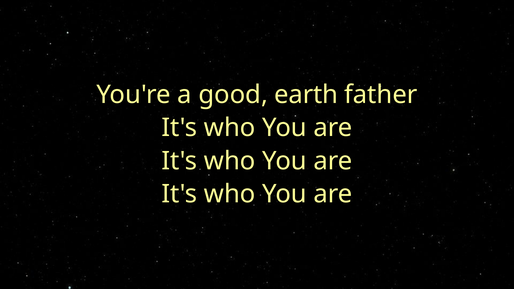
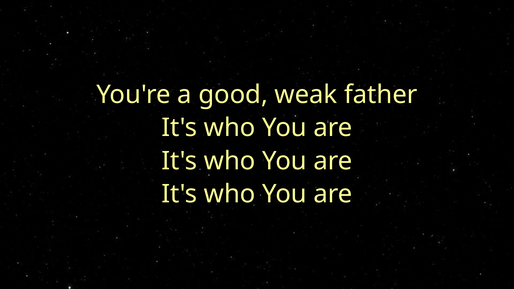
earth: earth -> weak
